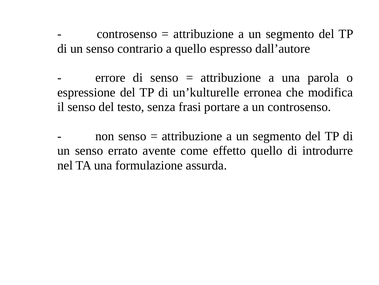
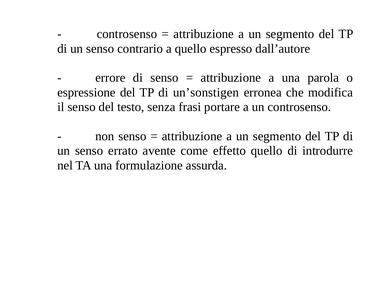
un’kulturelle: un’kulturelle -> un’sonstigen
